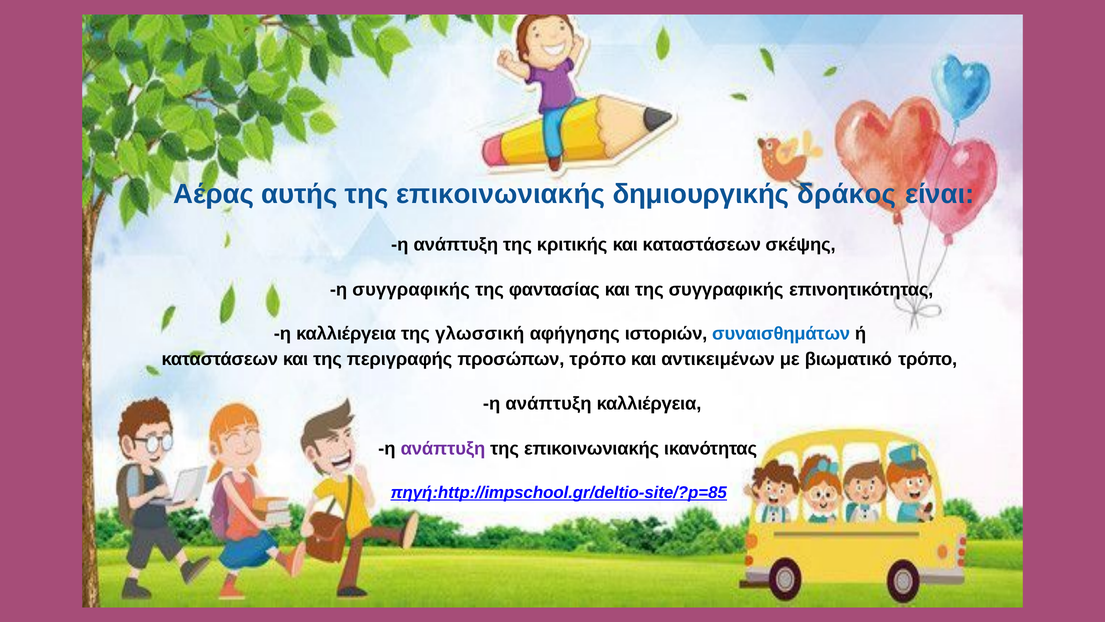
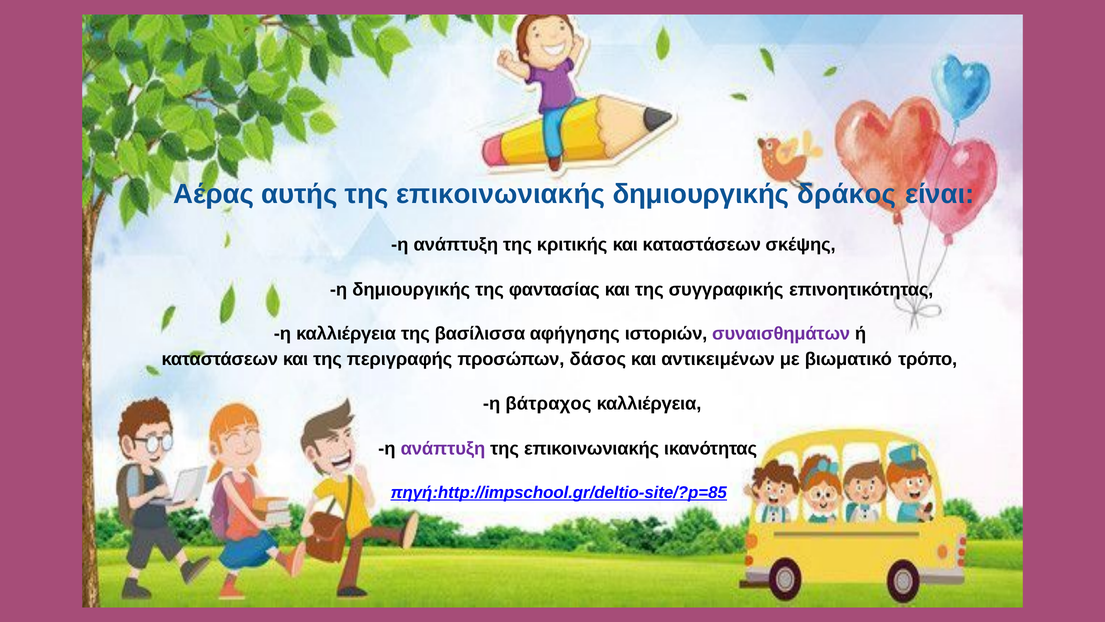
η συγγραφικής: συγγραφικής -> δημιουργικής
γλωσσική: γλωσσική -> βασίλισσα
συναισθημάτων colour: blue -> purple
προσώπων τρόπο: τρόπο -> δάσος
ανάπτυξη at (548, 404): ανάπτυξη -> βάτραχος
